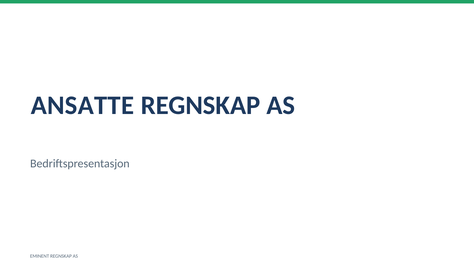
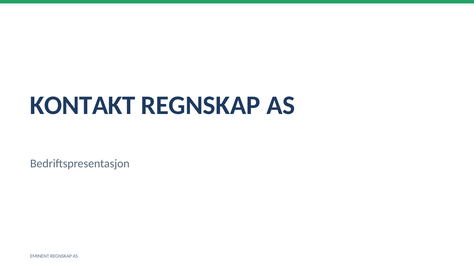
ANSATTE: ANSATTE -> KONTAKT
